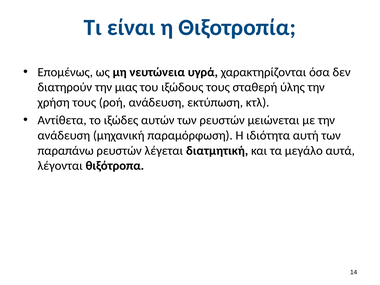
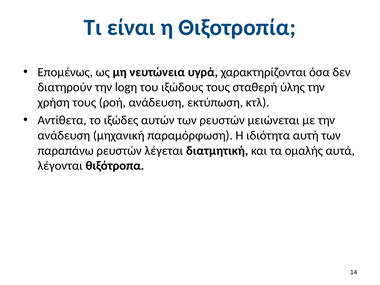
μιας: μιας -> lοgη
μεγάλο: μεγάλο -> ομαλής
